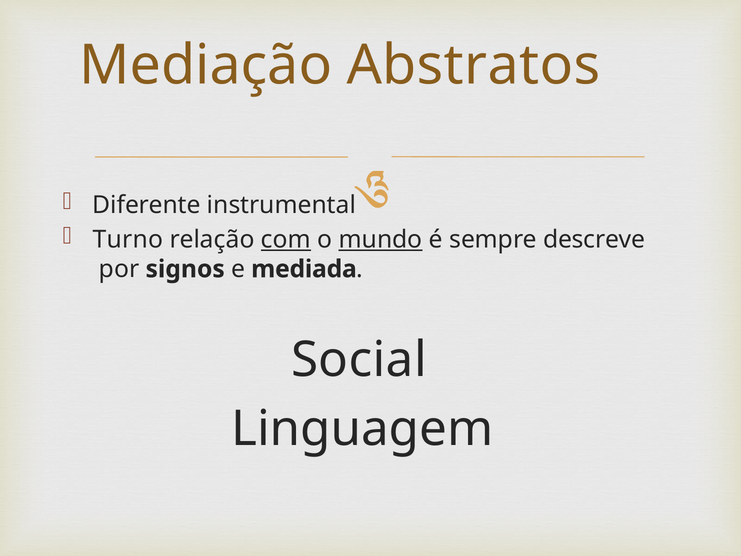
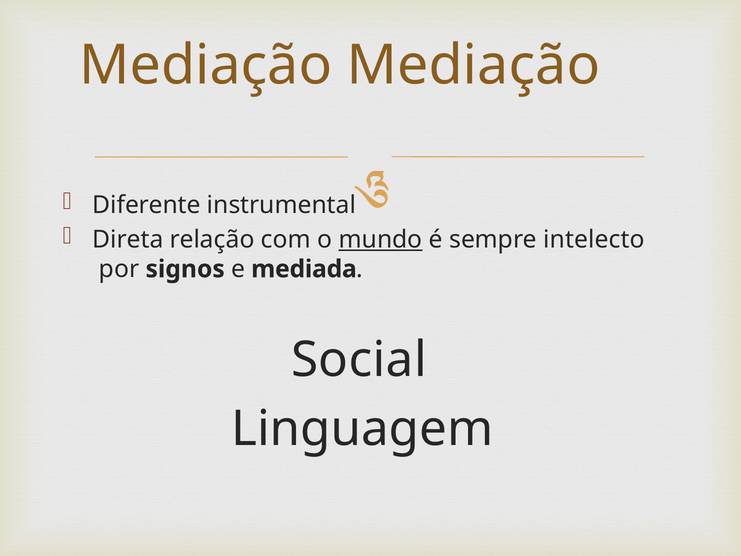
Mediação Abstratos: Abstratos -> Mediação
Turno: Turno -> Direta
com underline: present -> none
descreve: descreve -> intelecto
